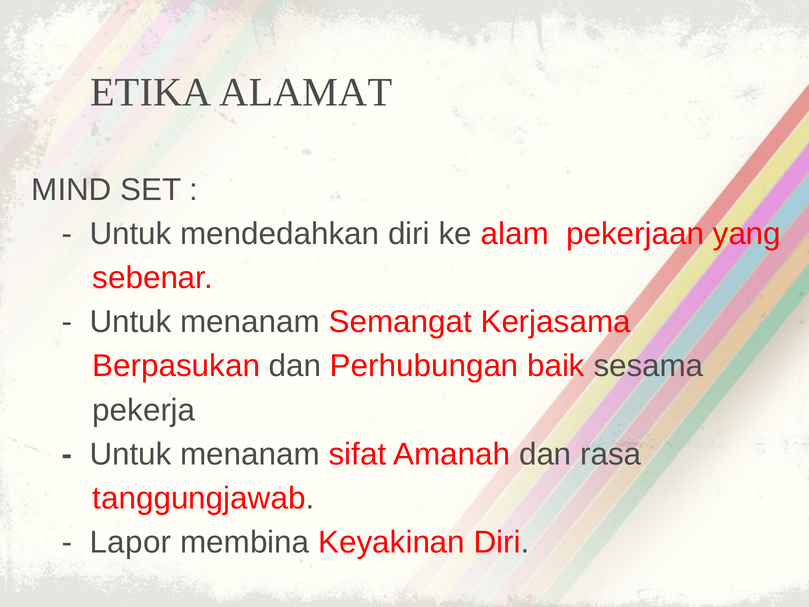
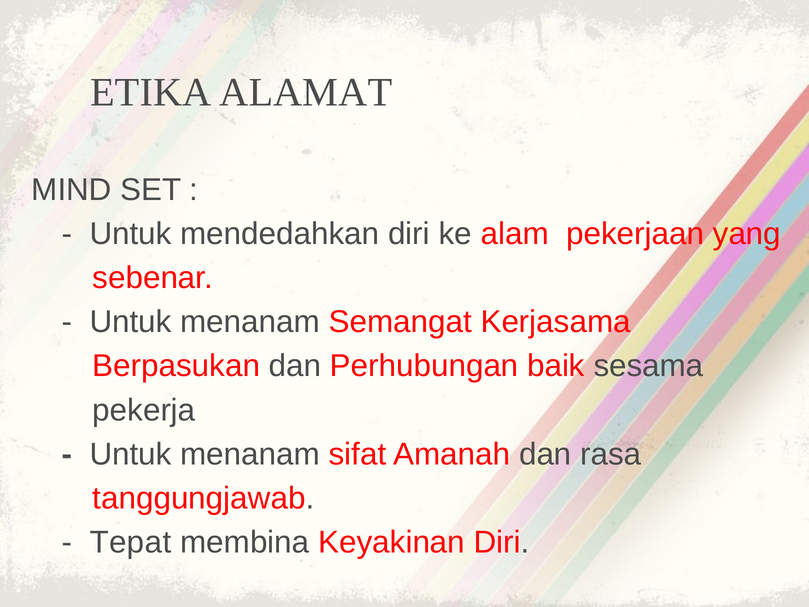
Lapor: Lapor -> Tepat
